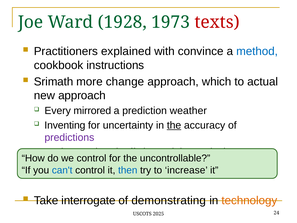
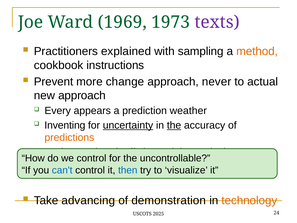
1928: 1928 -> 1969
texts colour: red -> purple
convince: convince -> sampling
method colour: blue -> orange
Srimath: Srimath -> Prevent
which: which -> never
mirrored: mirrored -> appears
uncertainty underline: none -> present
predictions colour: purple -> orange
increase: increase -> visualize
interrogate: interrogate -> advancing
demonstrating: demonstrating -> demonstration
